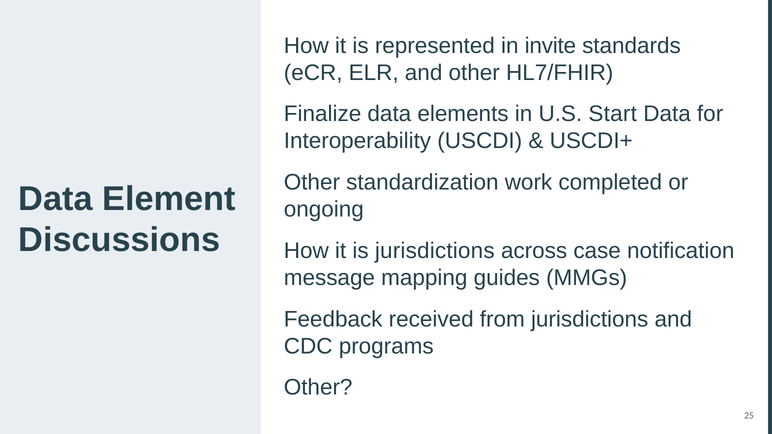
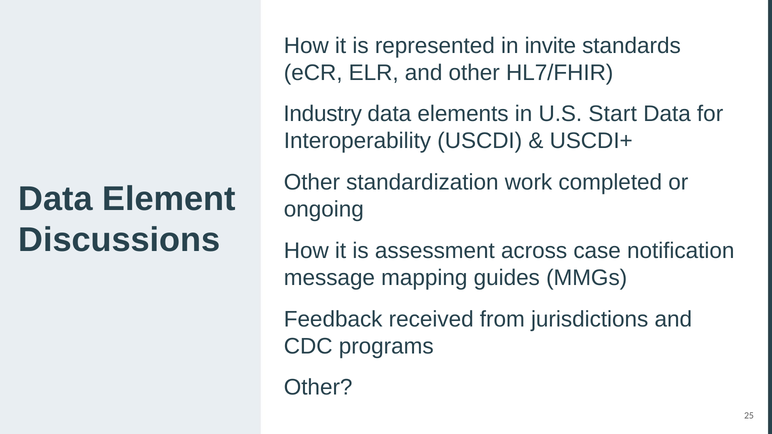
Finalize: Finalize -> Industry
is jurisdictions: jurisdictions -> assessment
